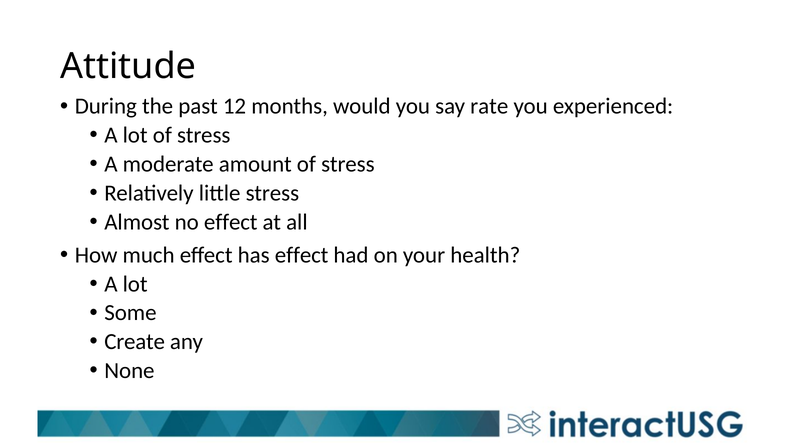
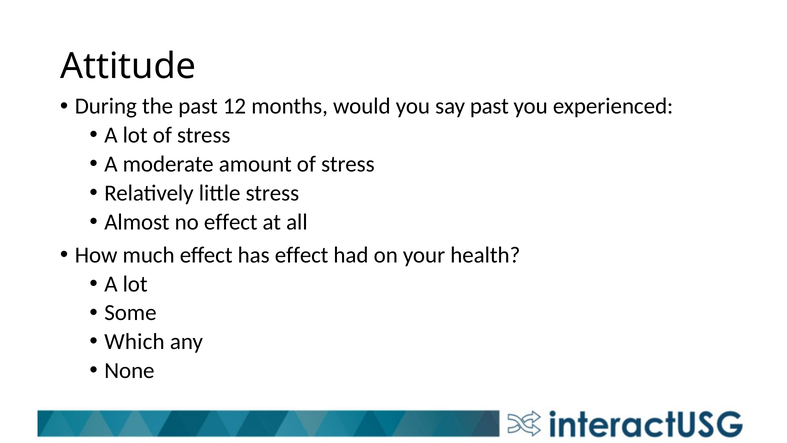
say rate: rate -> past
Create: Create -> Which
